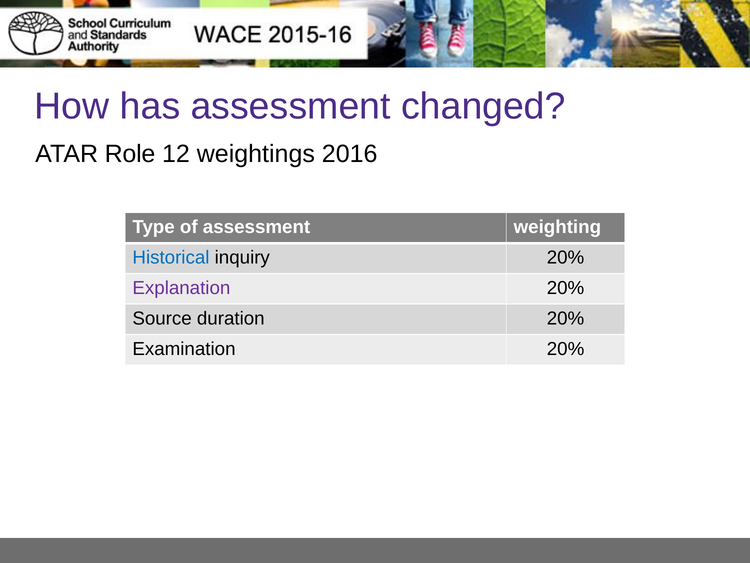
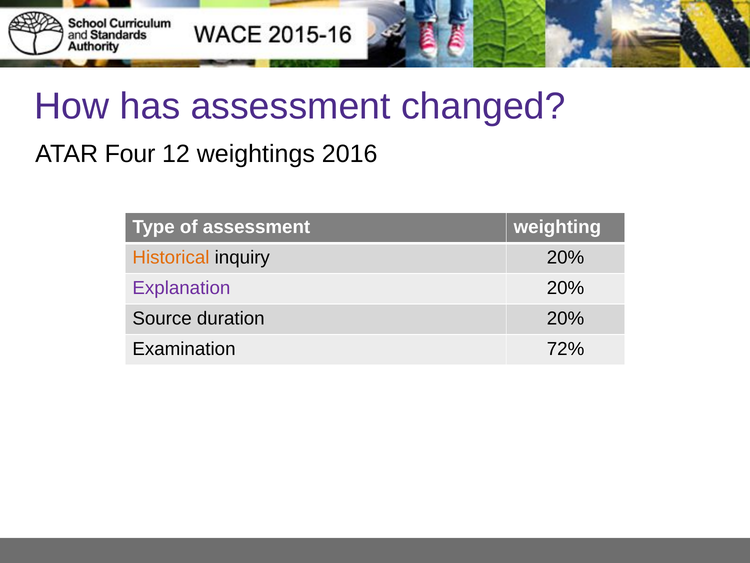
Role: Role -> Four
Historical colour: blue -> orange
Examination 20%: 20% -> 72%
